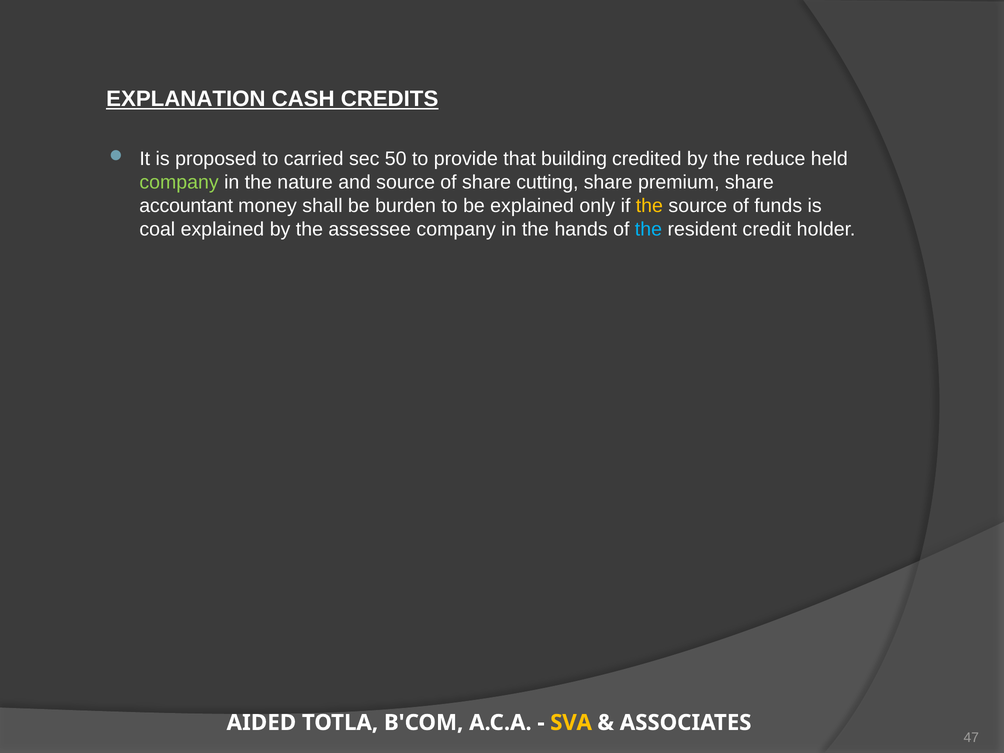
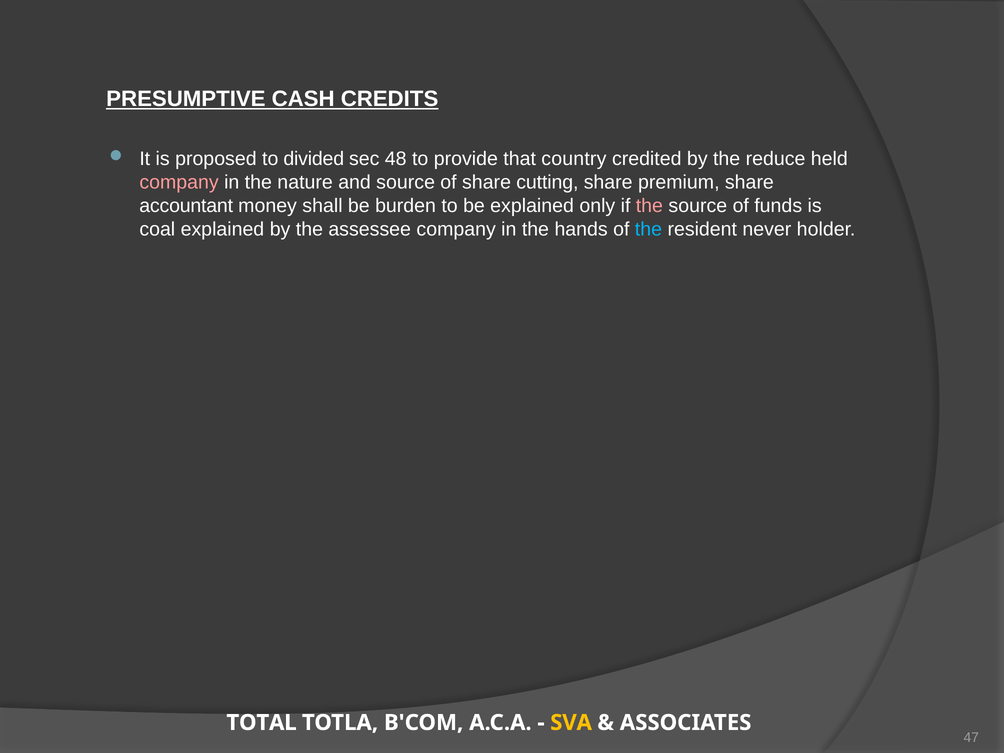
EXPLANATION: EXPLANATION -> PRESUMPTIVE
carried: carried -> divided
50: 50 -> 48
building: building -> country
company at (179, 182) colour: light green -> pink
the at (649, 206) colour: yellow -> pink
credit: credit -> never
AIDED: AIDED -> TOTAL
